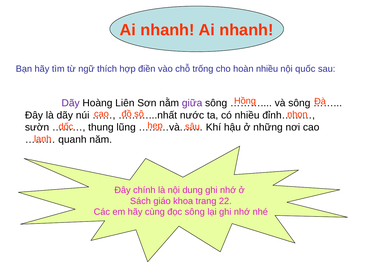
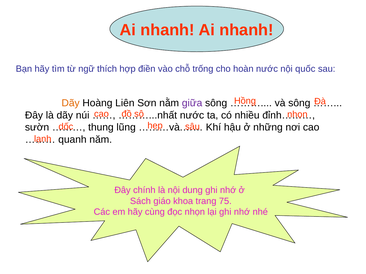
hoàn nhiều: nhiều -> nước
Dãy at (71, 103) colour: purple -> orange
22: 22 -> 75
đọc sông: sông -> nhọn
